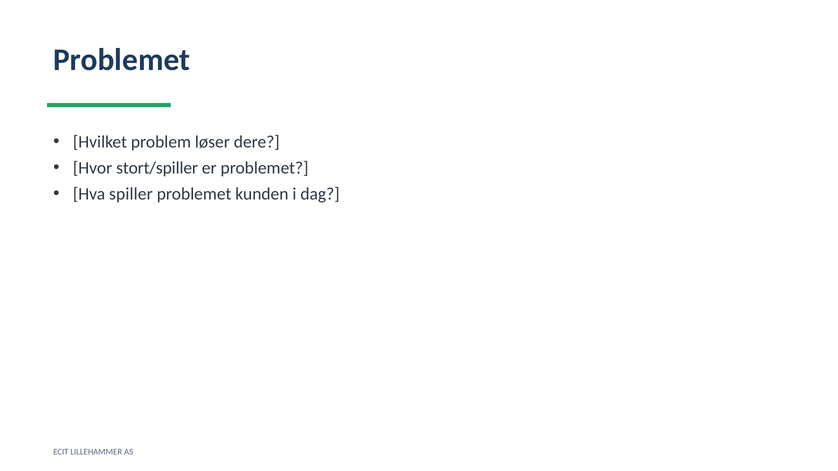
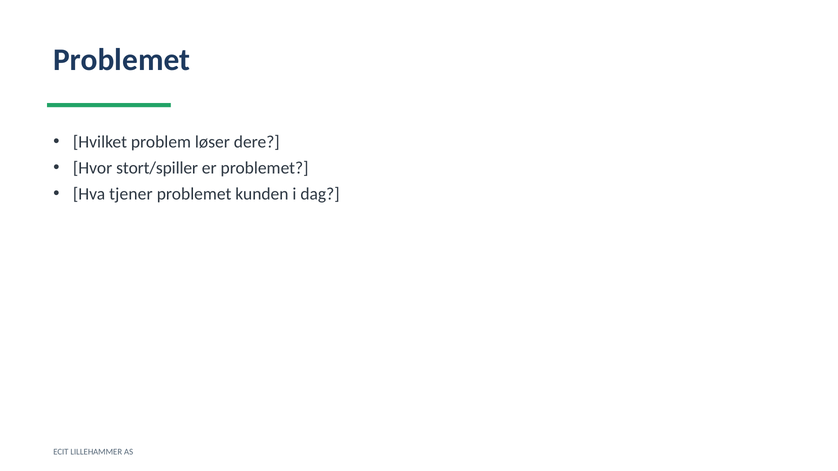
spiller: spiller -> tjener
